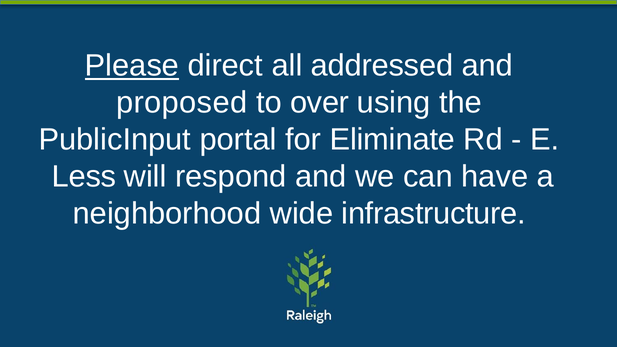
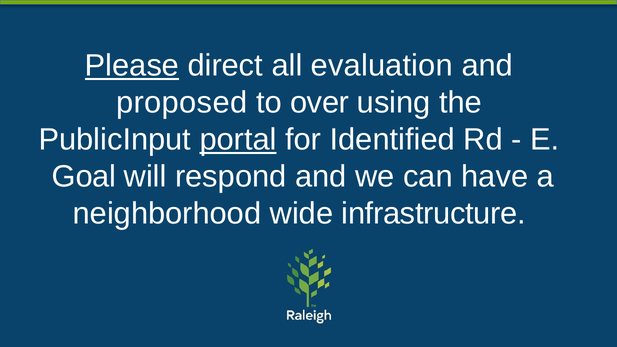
addressed: addressed -> evaluation
portal underline: none -> present
Eliminate: Eliminate -> Identified
Less: Less -> Goal
